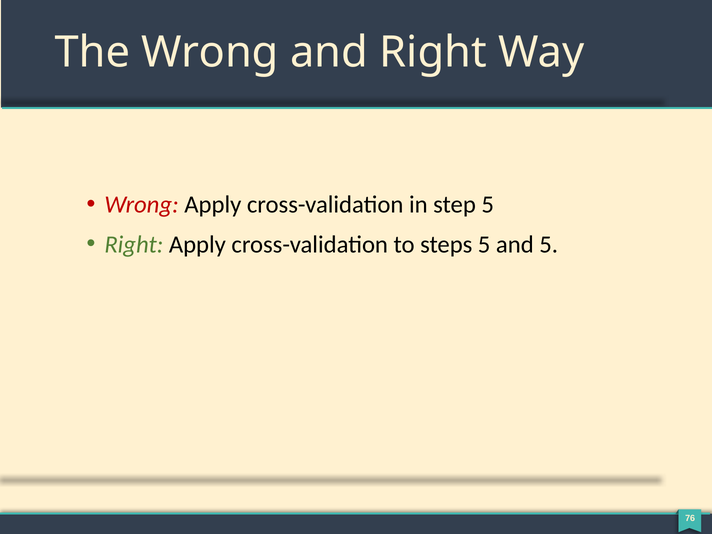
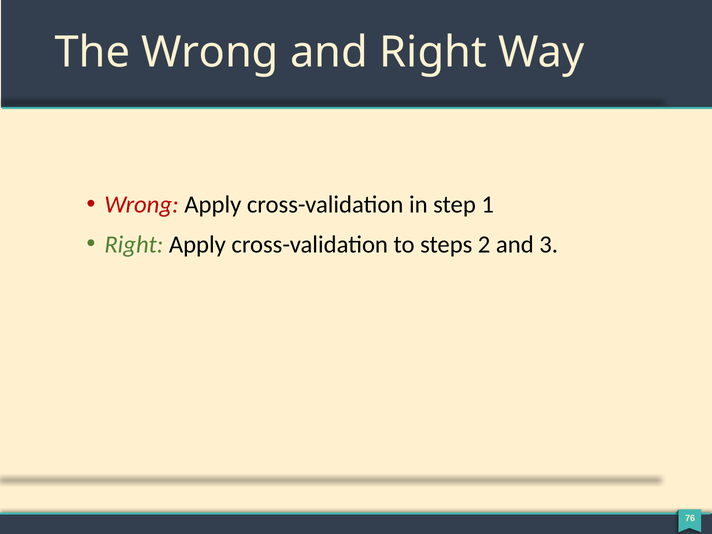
step 5: 5 -> 1
steps 5: 5 -> 2
and 5: 5 -> 3
